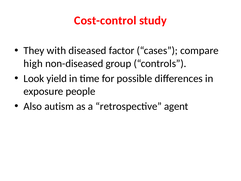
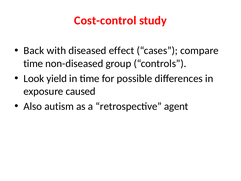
They: They -> Back
factor: factor -> effect
high at (33, 63): high -> time
people: people -> caused
